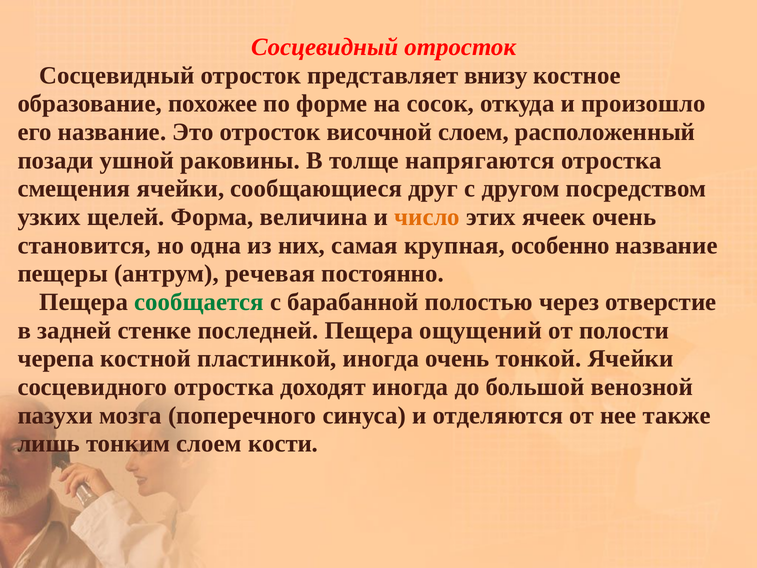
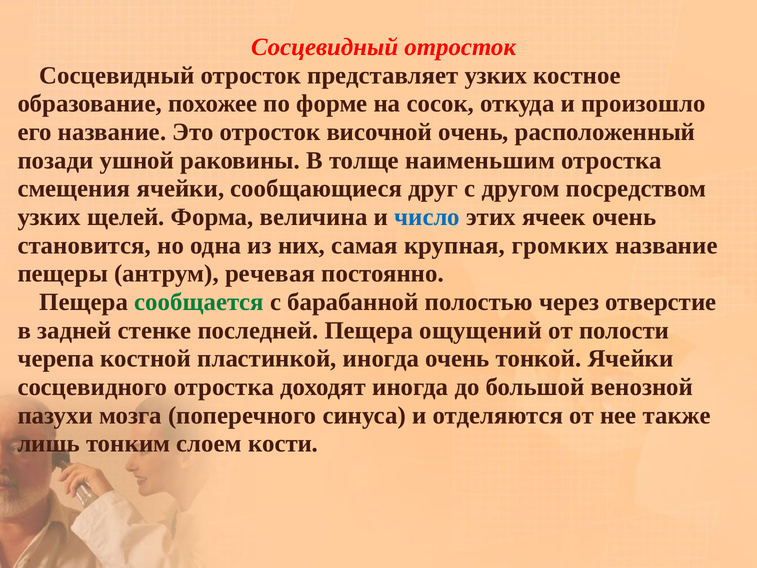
представляет внизу: внизу -> узких
височной слоем: слоем -> очень
напрягаются: напрягаются -> наименьшим
число colour: orange -> blue
особенно: особенно -> громких
